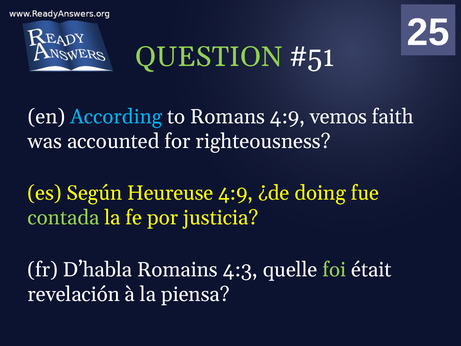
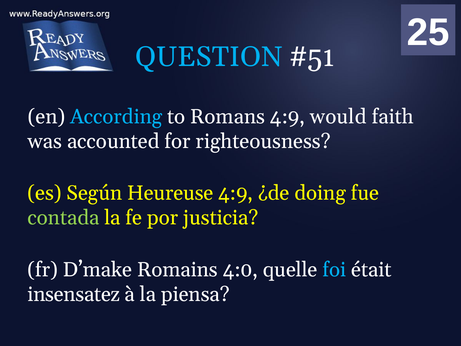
QUESTION colour: light green -> light blue
vemos: vemos -> would
D’habla: D’habla -> D’make
4:3: 4:3 -> 4:0
foi colour: light green -> light blue
revelación: revelación -> insensatez
